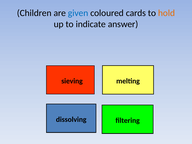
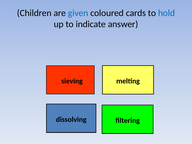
hold colour: orange -> blue
